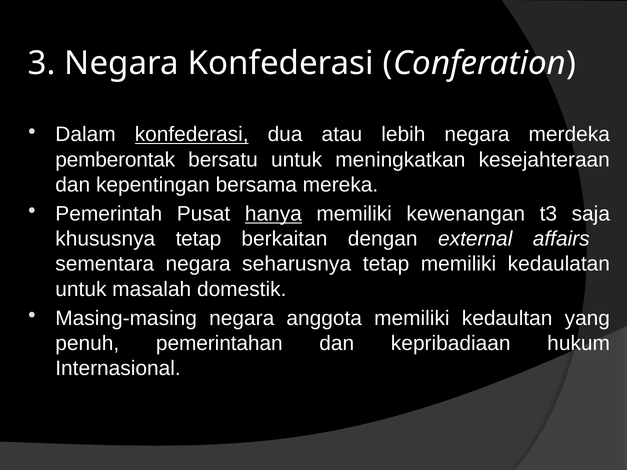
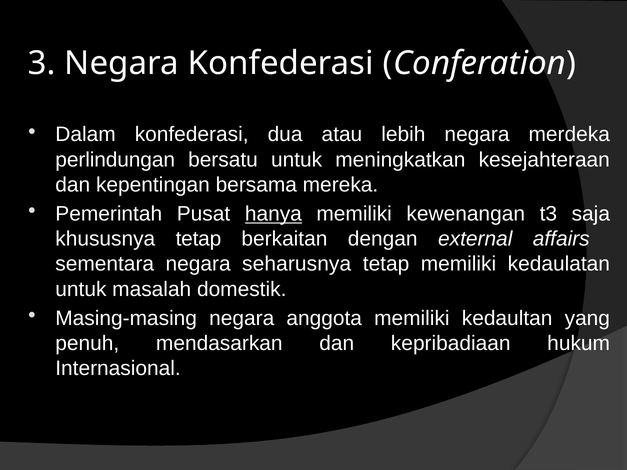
konfederasi at (192, 135) underline: present -> none
pemberontak: pemberontak -> perlindungan
pemerintahan: pemerintahan -> mendasarkan
